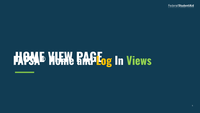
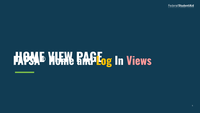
Views colour: light green -> pink
